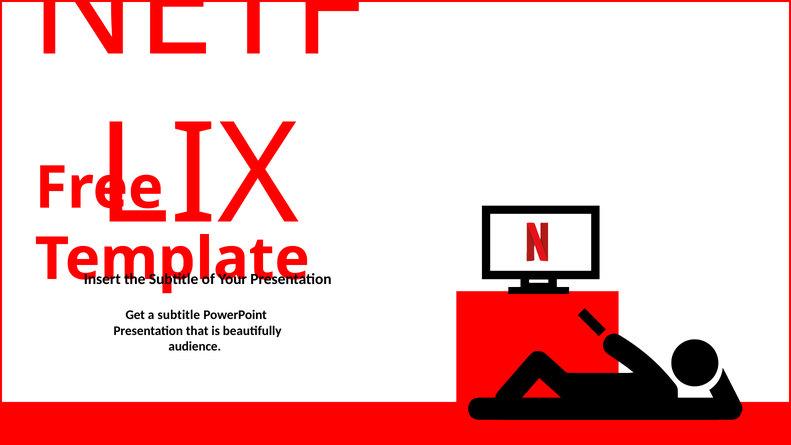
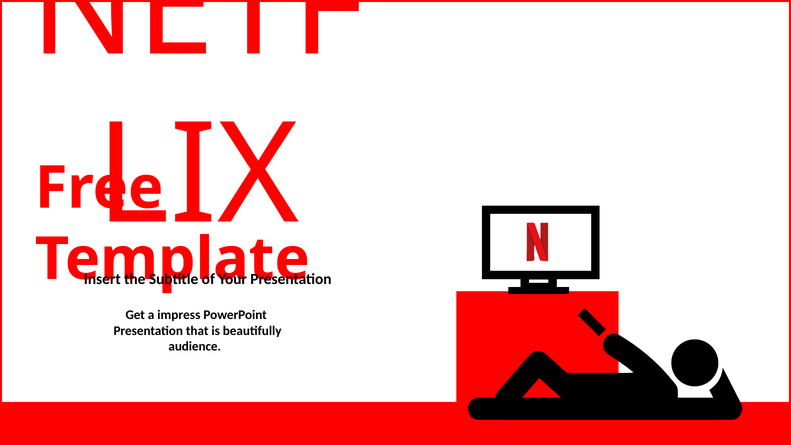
a subtitle: subtitle -> impress
